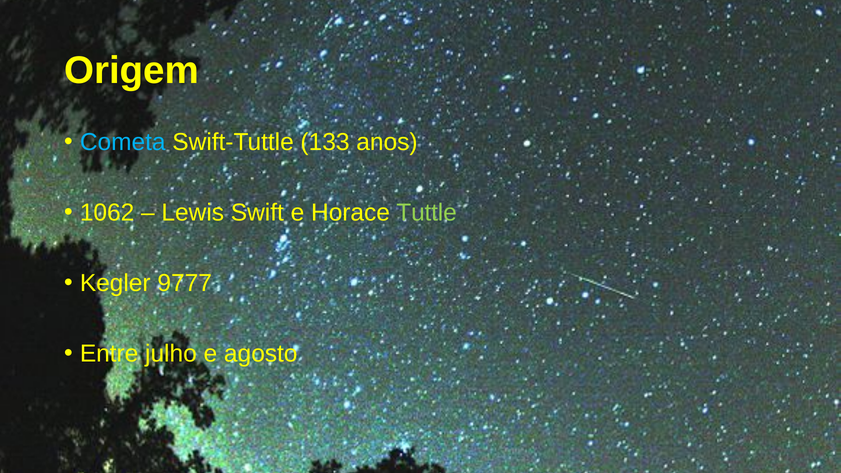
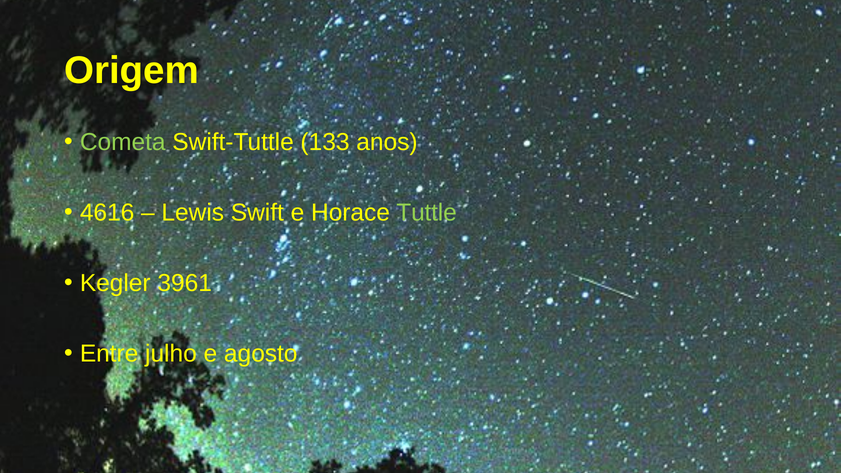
Cometa colour: light blue -> light green
1062: 1062 -> 4616
9777: 9777 -> 3961
